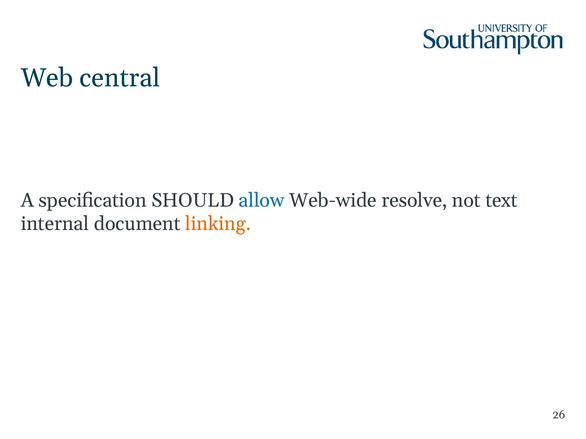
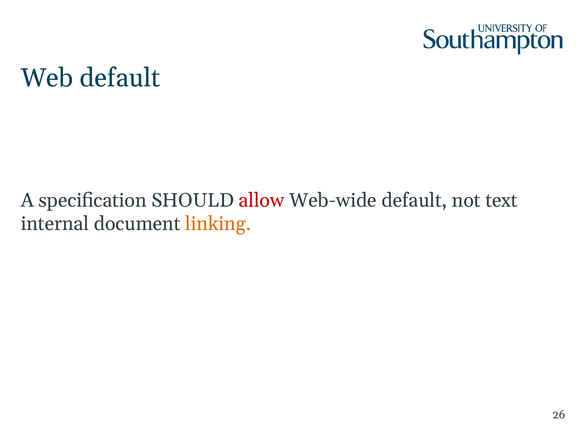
Web central: central -> default
allow colour: blue -> red
Web-wide resolve: resolve -> default
